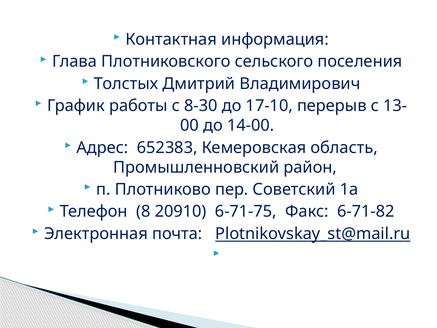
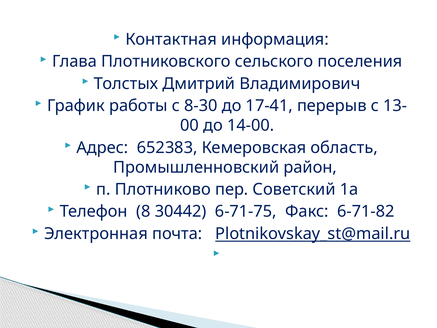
17-10: 17-10 -> 17-41
20910: 20910 -> 30442
